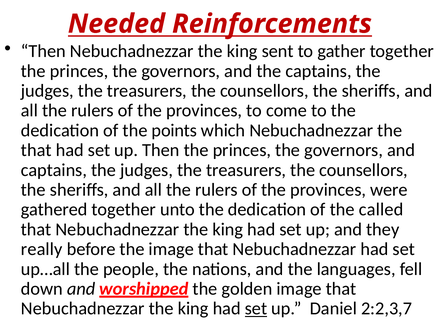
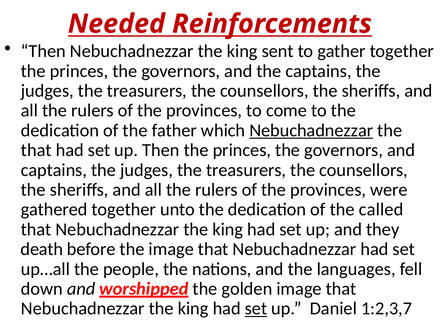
points: points -> father
Nebuchadnezzar at (311, 130) underline: none -> present
really: really -> death
2:2,3,7: 2:2,3,7 -> 1:2,3,7
